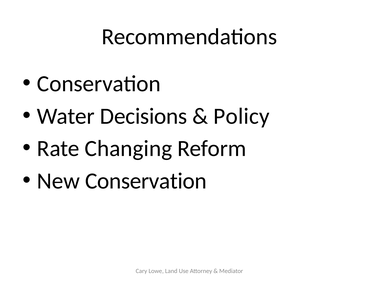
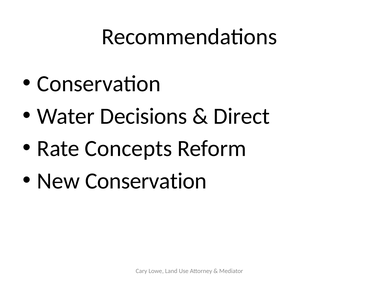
Policy: Policy -> Direct
Changing: Changing -> Concepts
